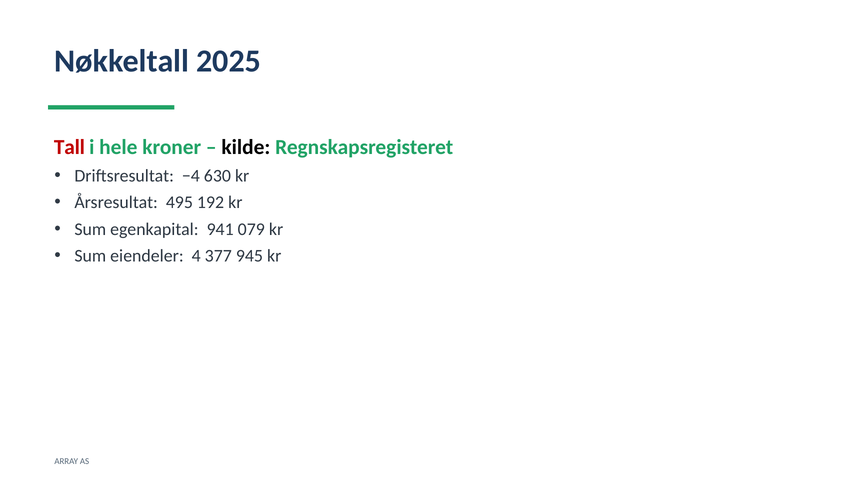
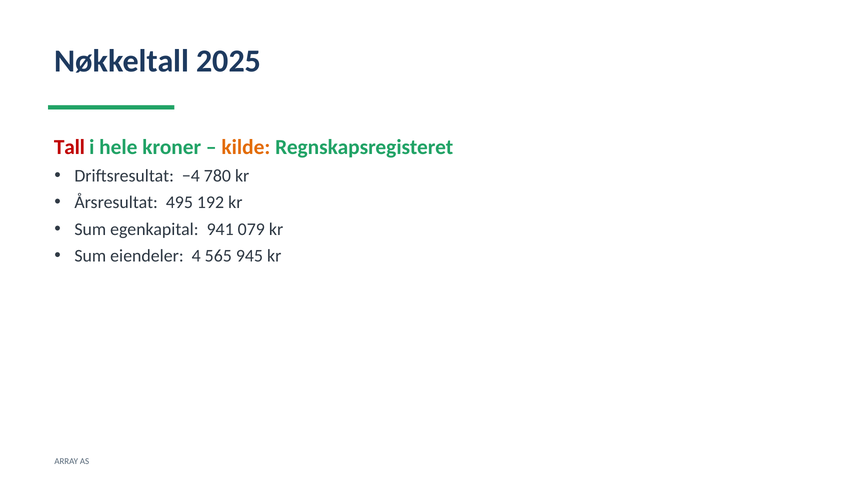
kilde colour: black -> orange
630: 630 -> 780
377: 377 -> 565
